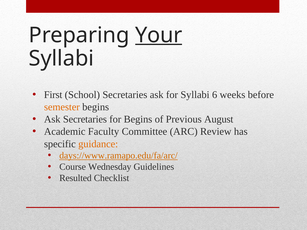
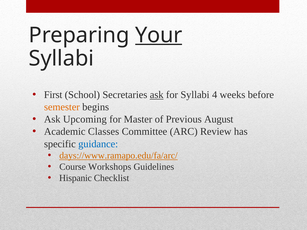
ask at (157, 95) underline: none -> present
6: 6 -> 4
Ask Secretaries: Secretaries -> Upcoming
for Begins: Begins -> Master
Faculty: Faculty -> Classes
guidance colour: orange -> blue
Wednesday: Wednesday -> Workshops
Resulted: Resulted -> Hispanic
